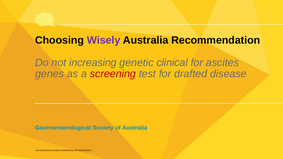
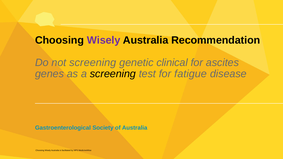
not increasing: increasing -> screening
screening at (113, 74) colour: red -> black
drafted: drafted -> fatigue
